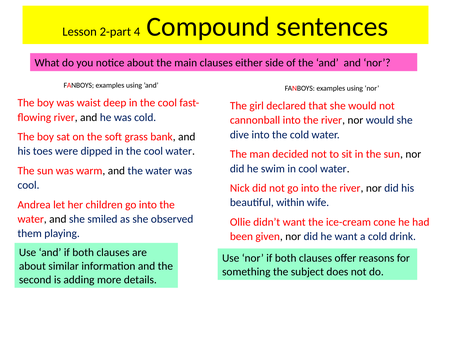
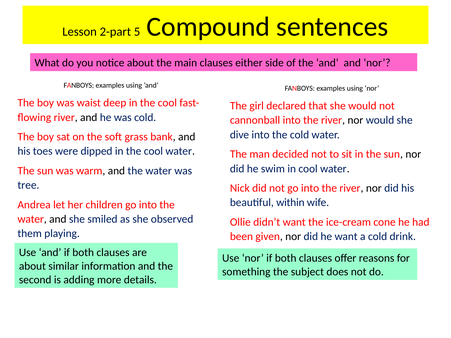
4: 4 -> 5
cool at (28, 185): cool -> tree
